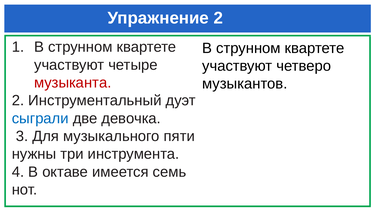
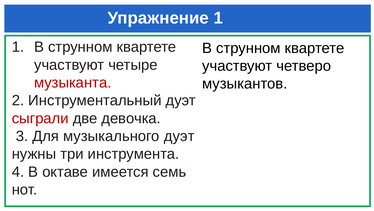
Упражнение 2: 2 -> 1
сыграли colour: blue -> red
музыкального пяти: пяти -> дуэт
